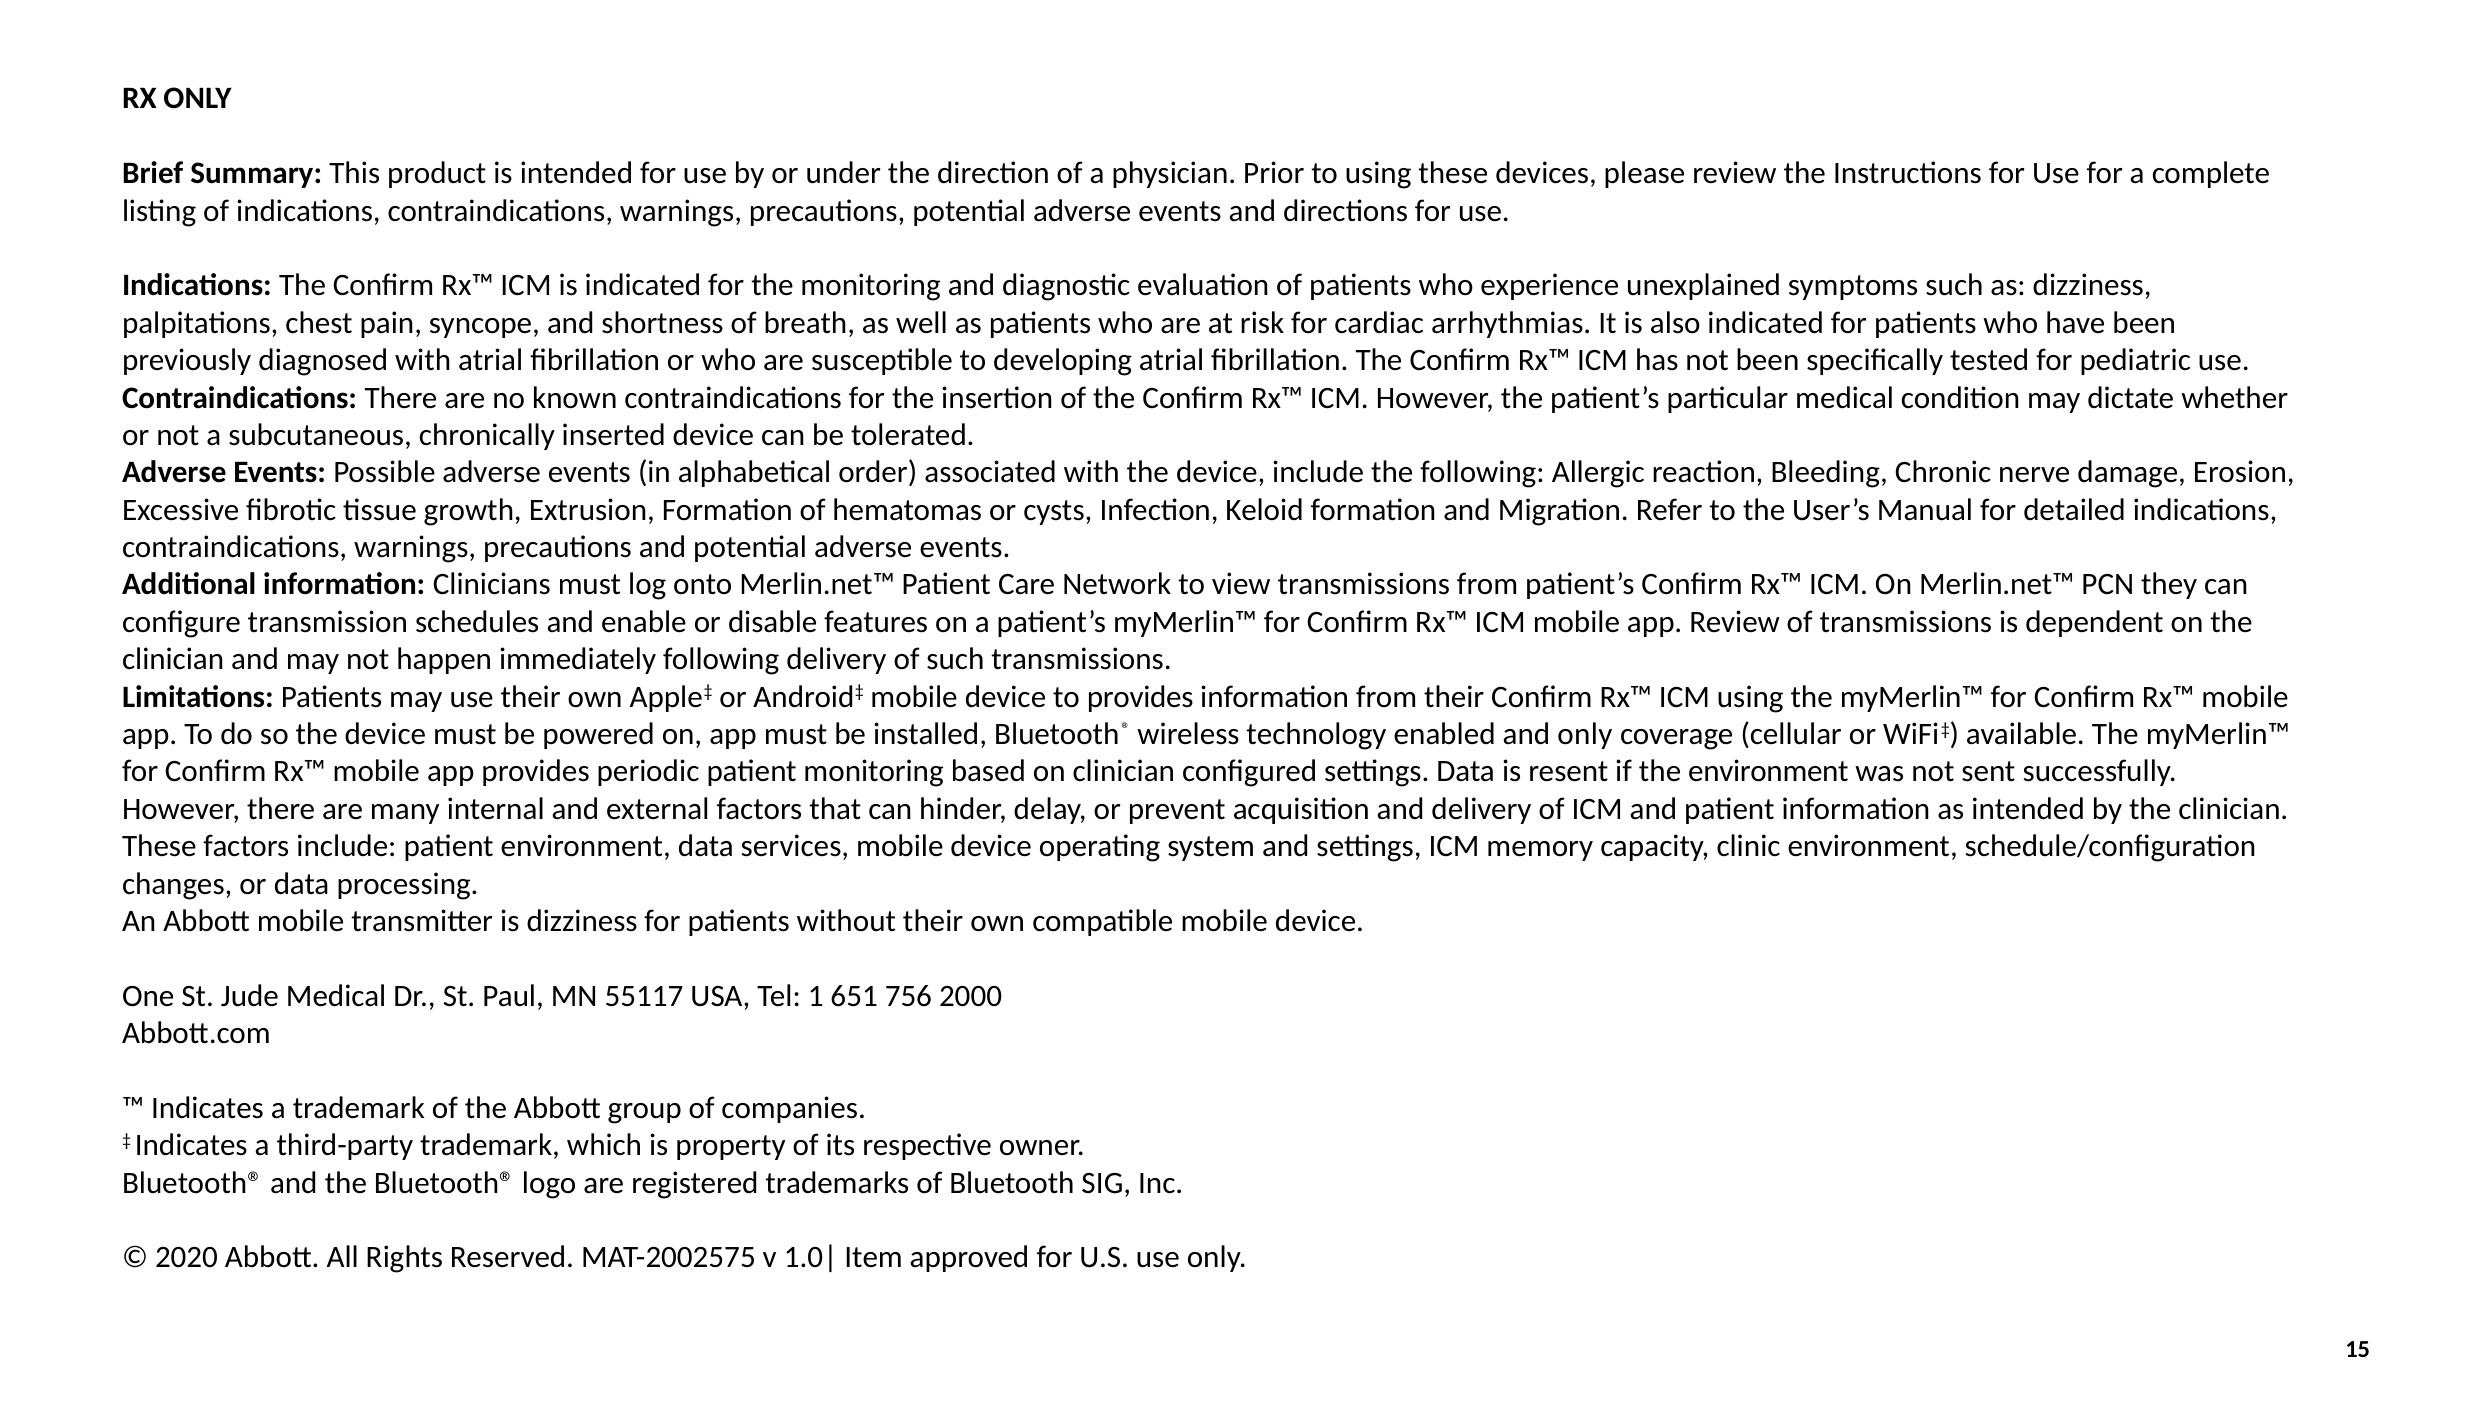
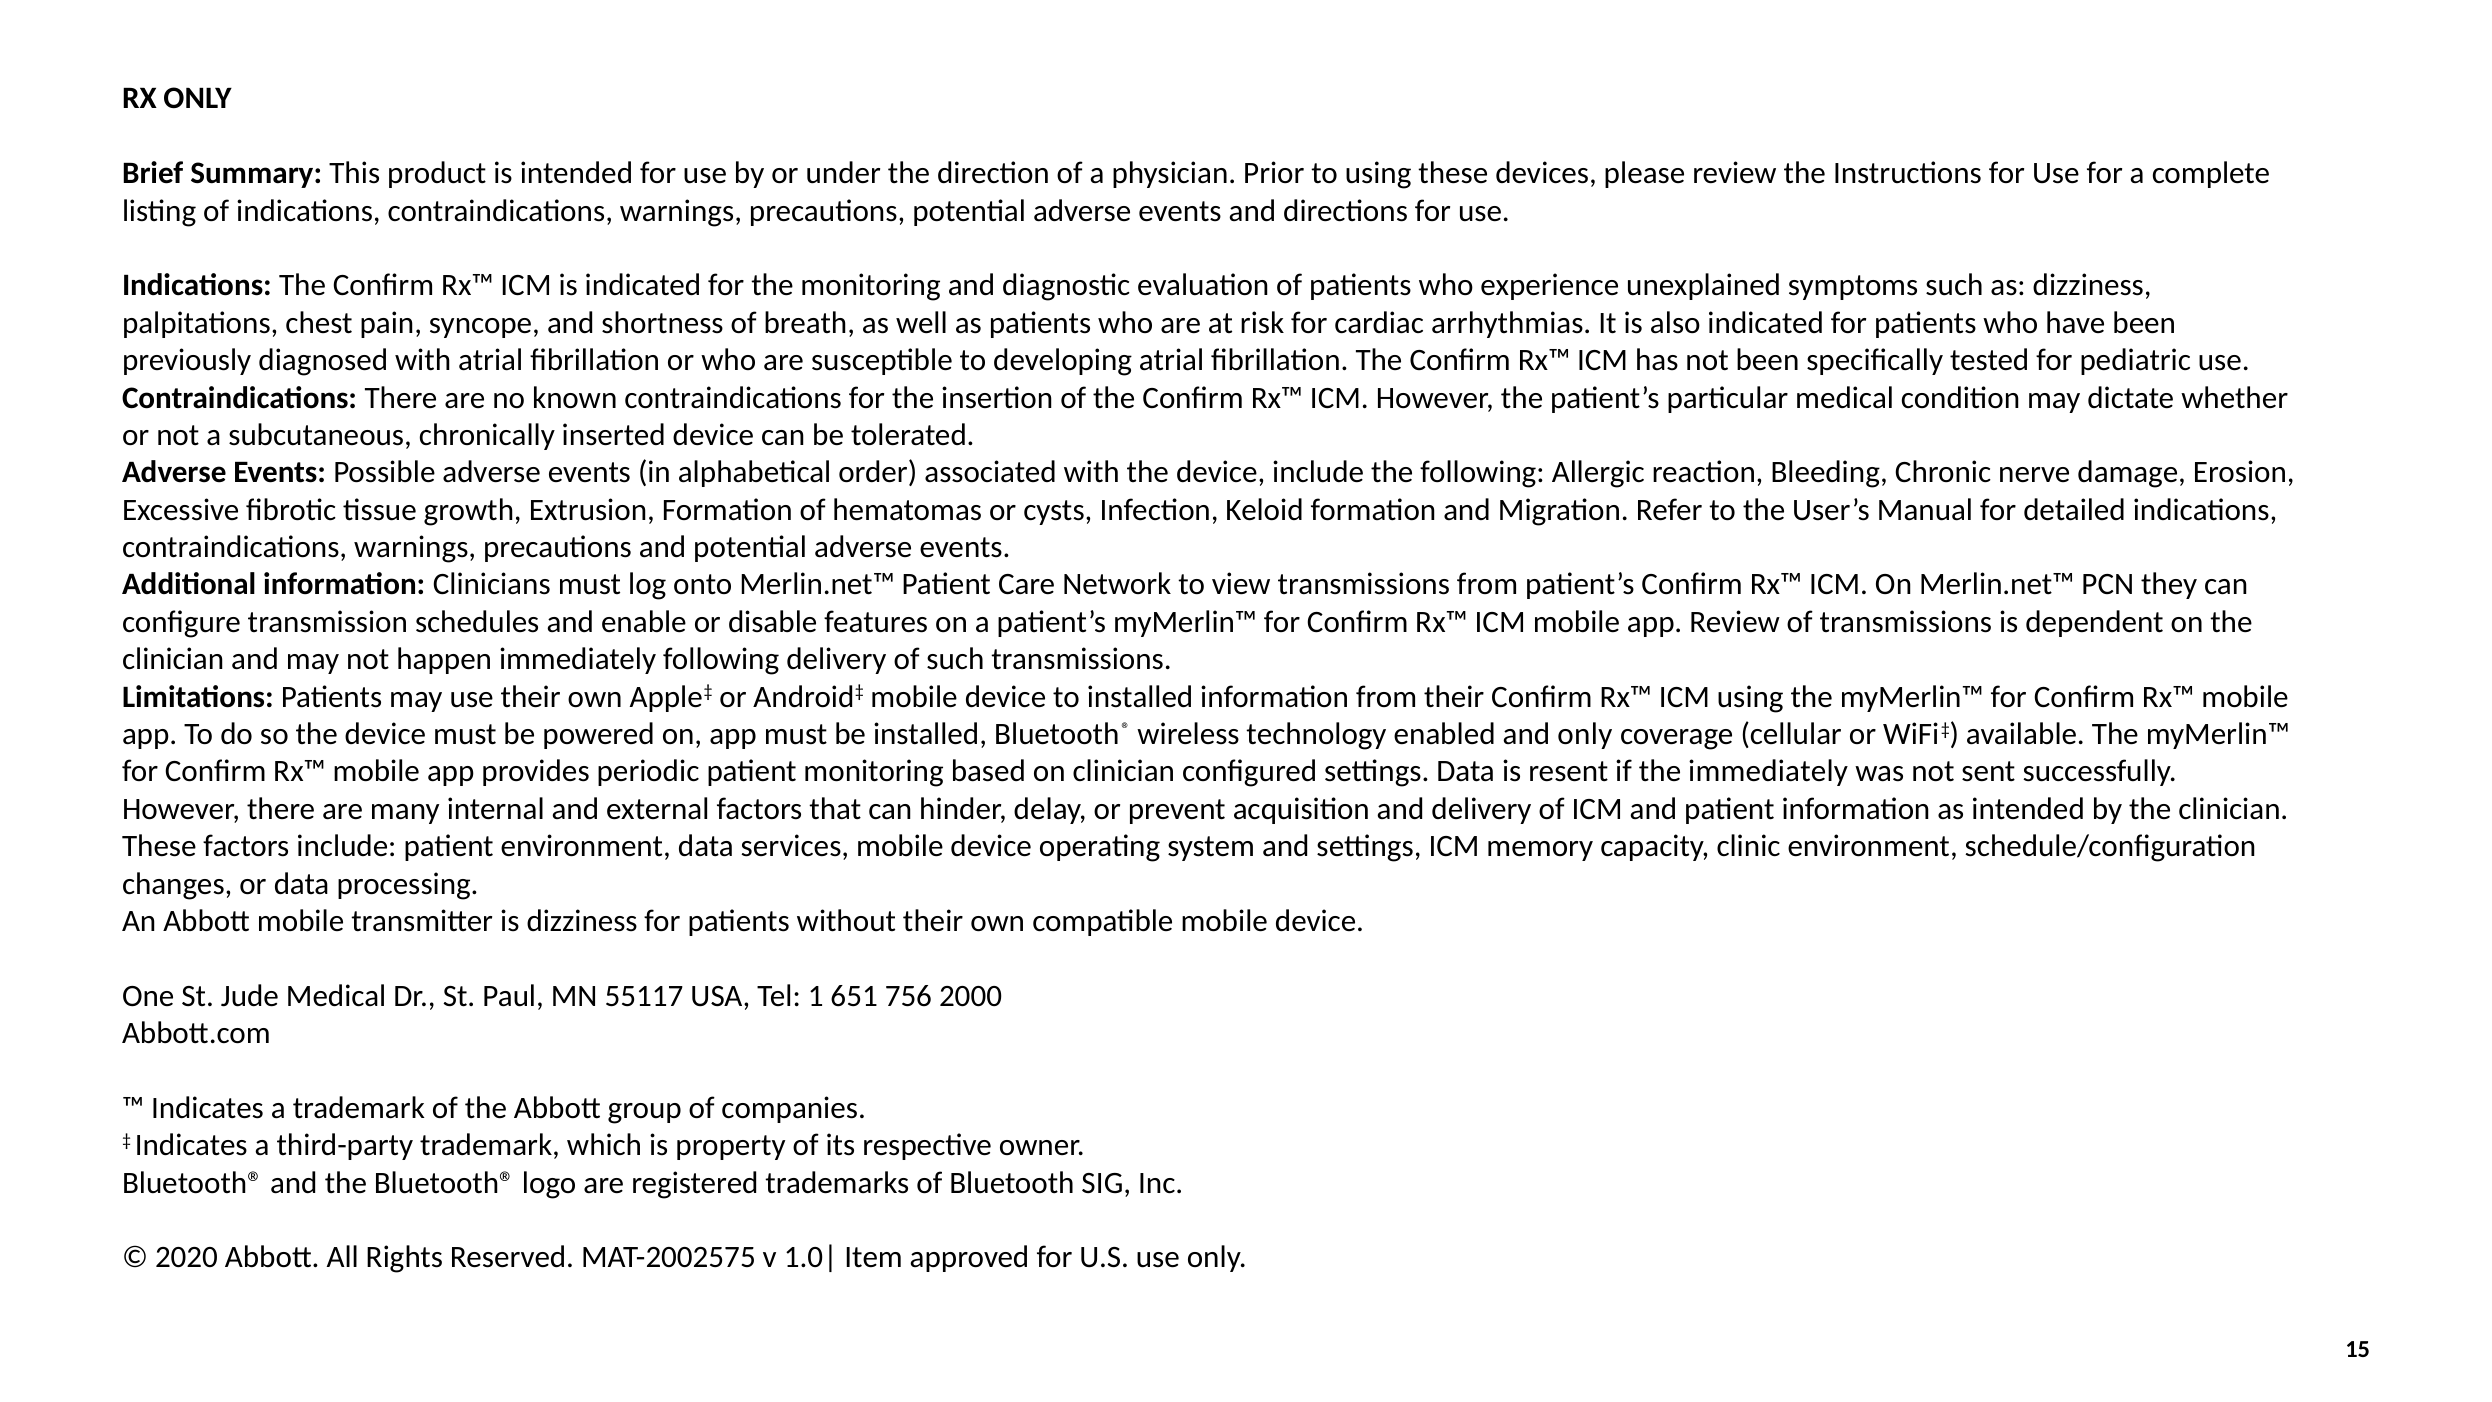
to provides: provides -> installed
the environment: environment -> immediately
